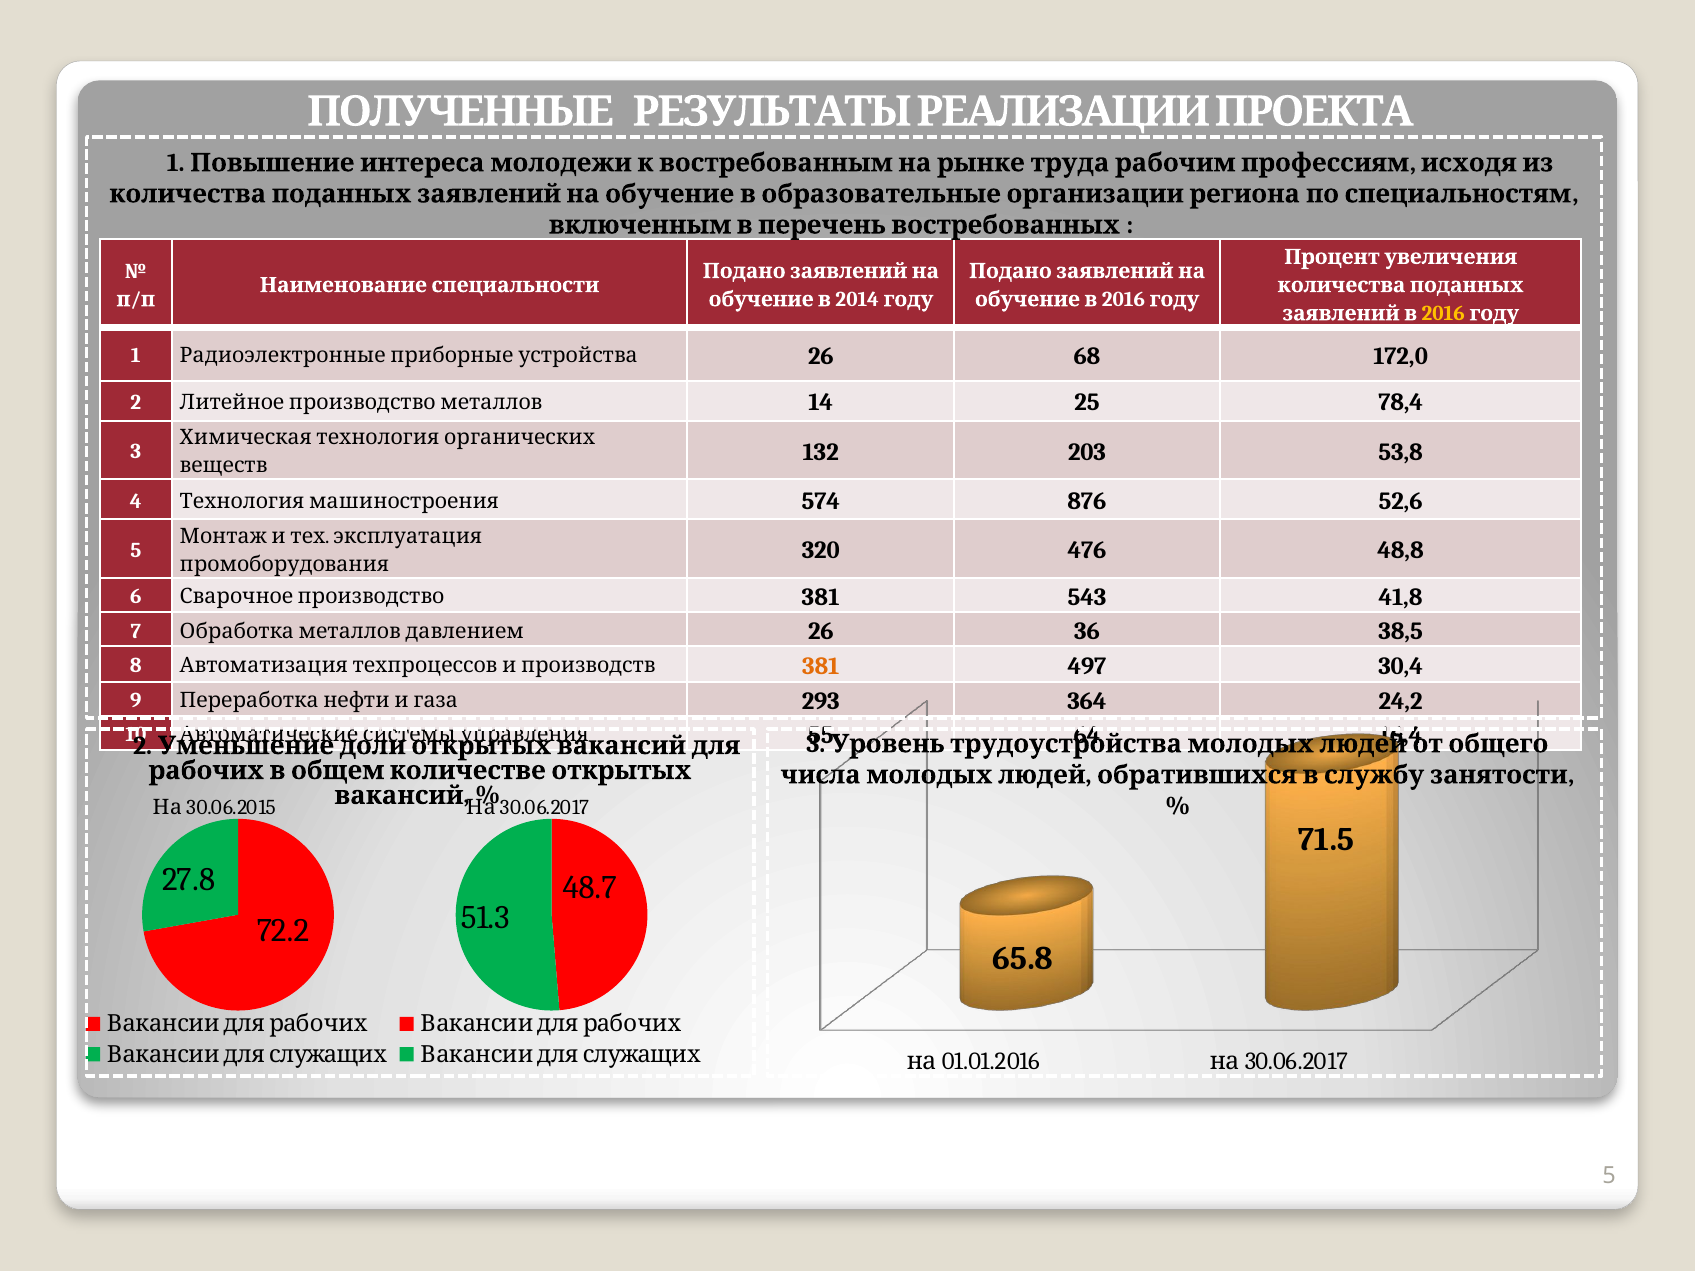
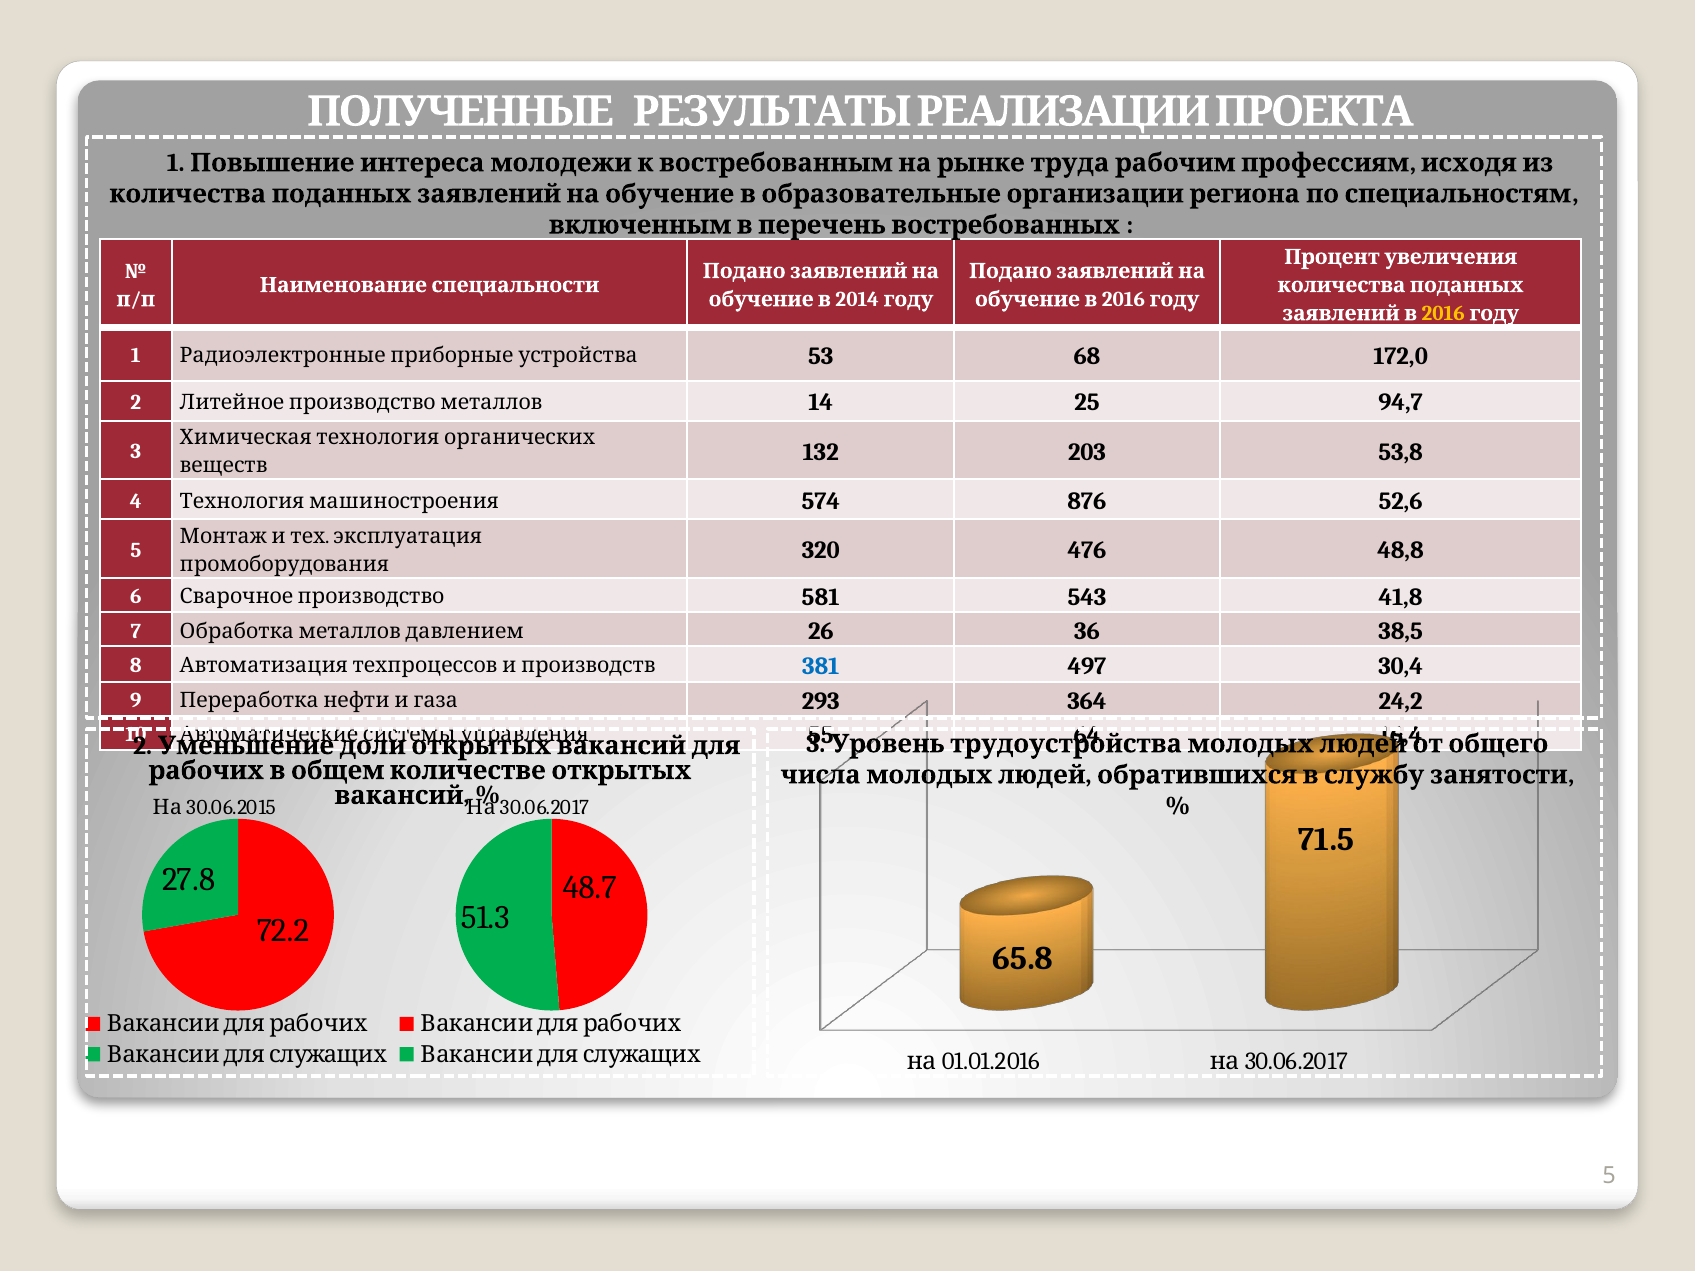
26 at (821, 356): 26 -> 53
78,4: 78,4 -> 94,7
381 at (821, 597): 381 -> 581
381 at (821, 666) colour: orange -> blue
